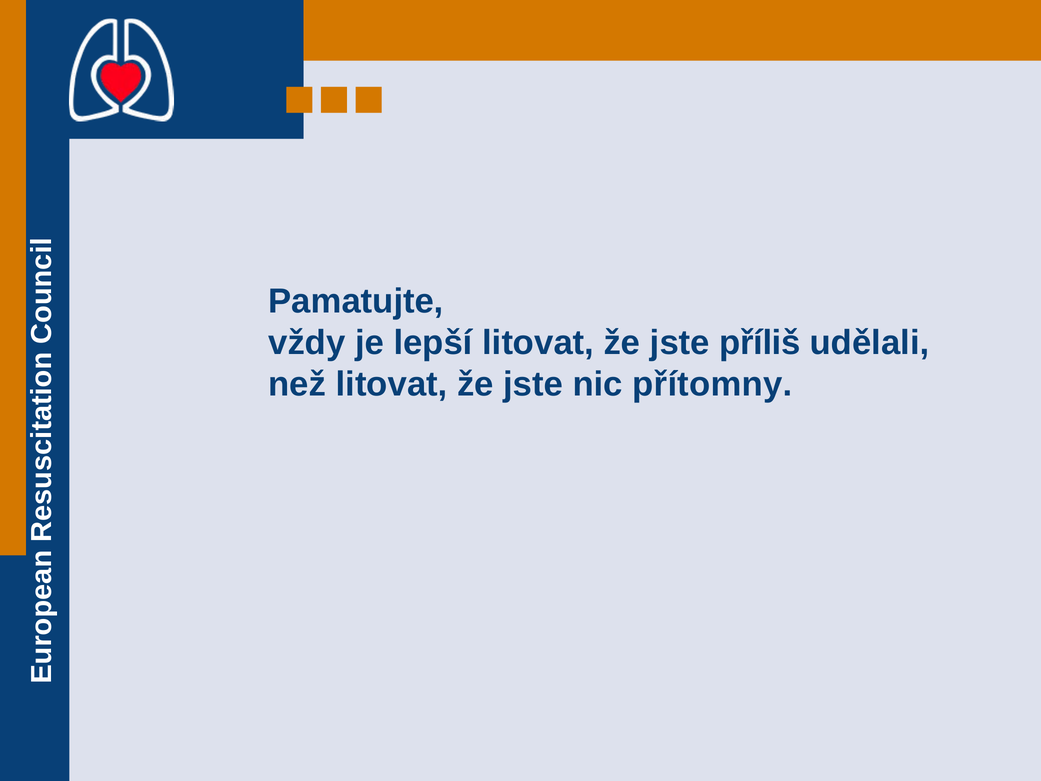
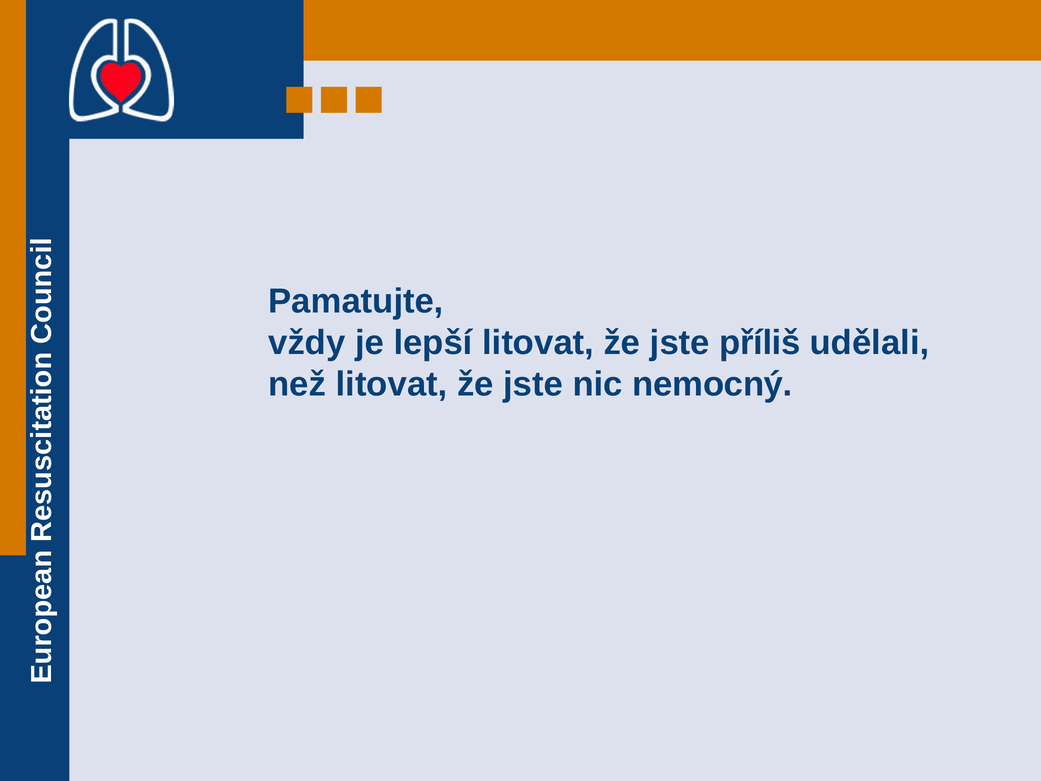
přítomny: přítomny -> nemocný
